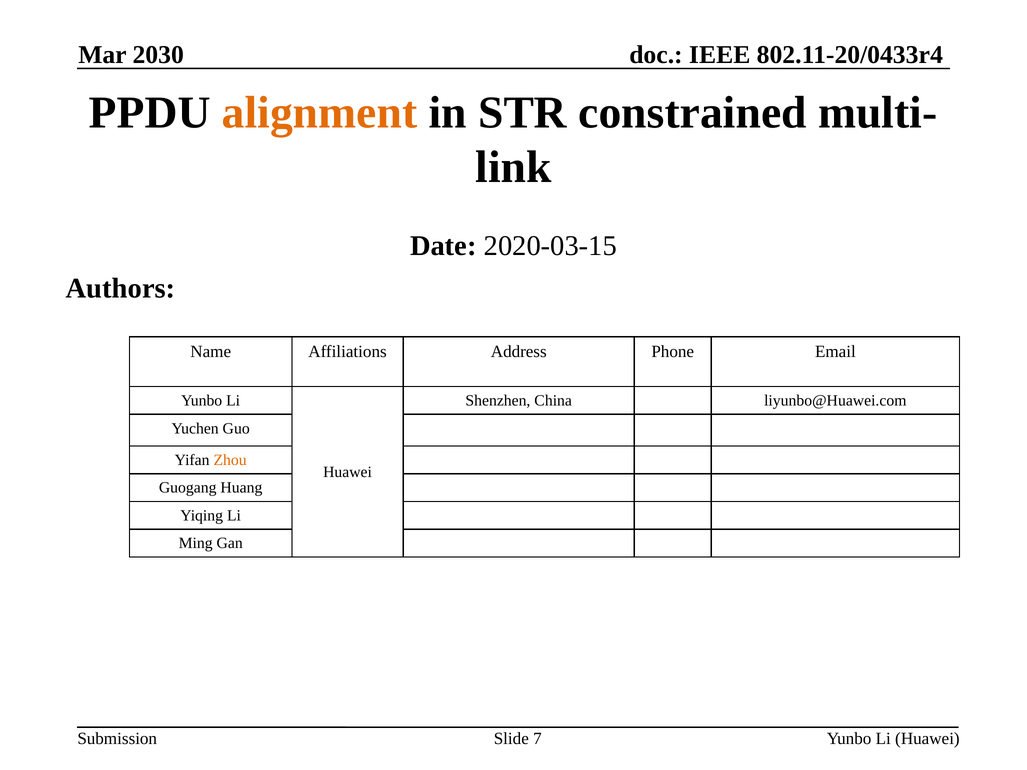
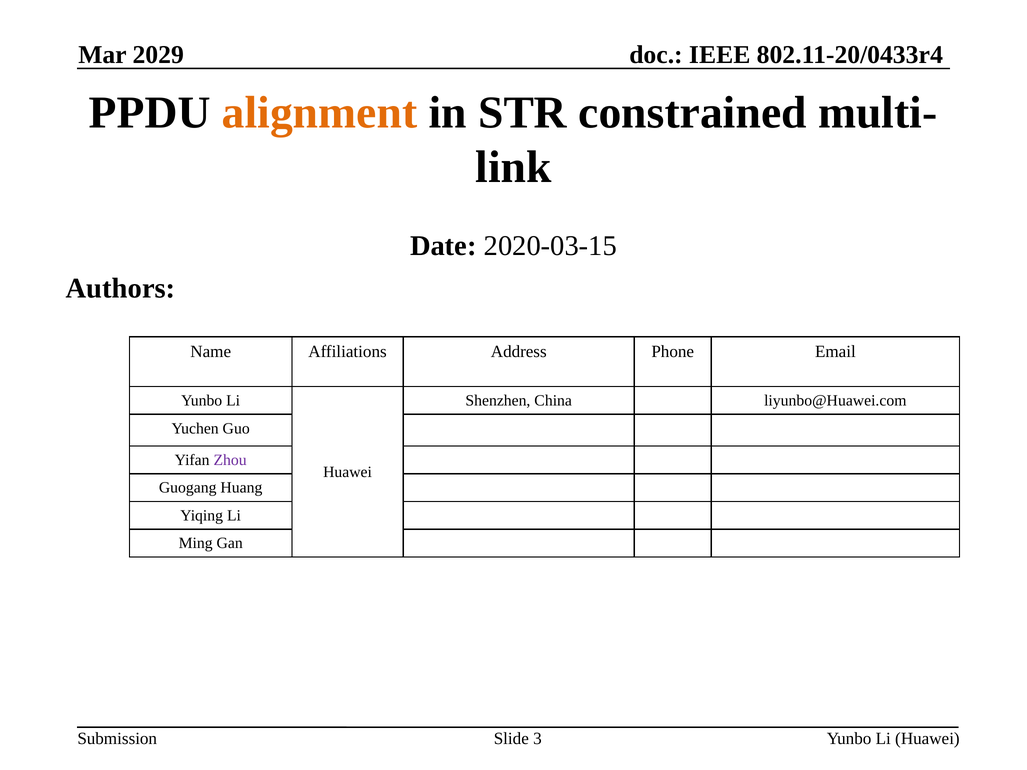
2030: 2030 -> 2029
Zhou colour: orange -> purple
7: 7 -> 3
